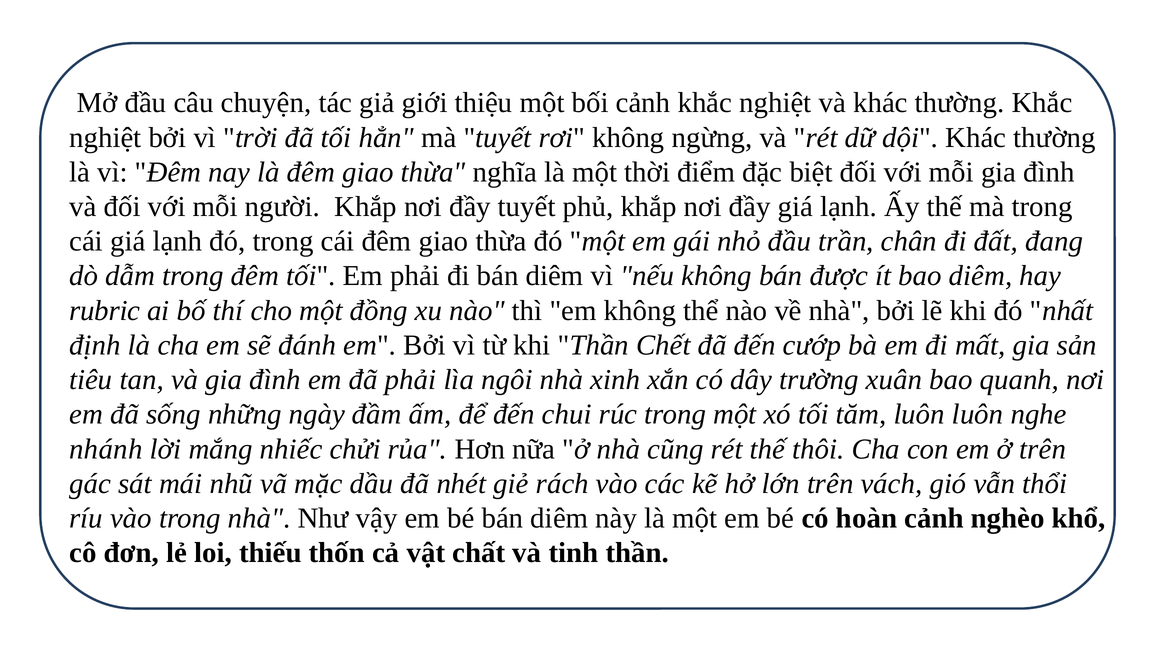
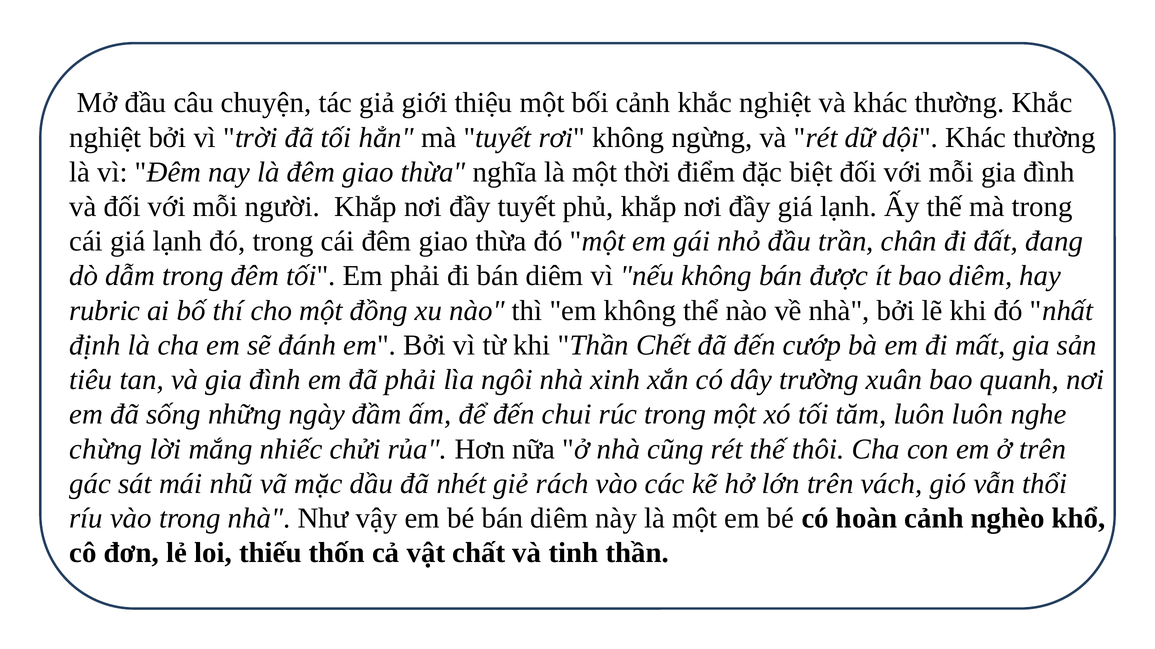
nhánh: nhánh -> chừng
